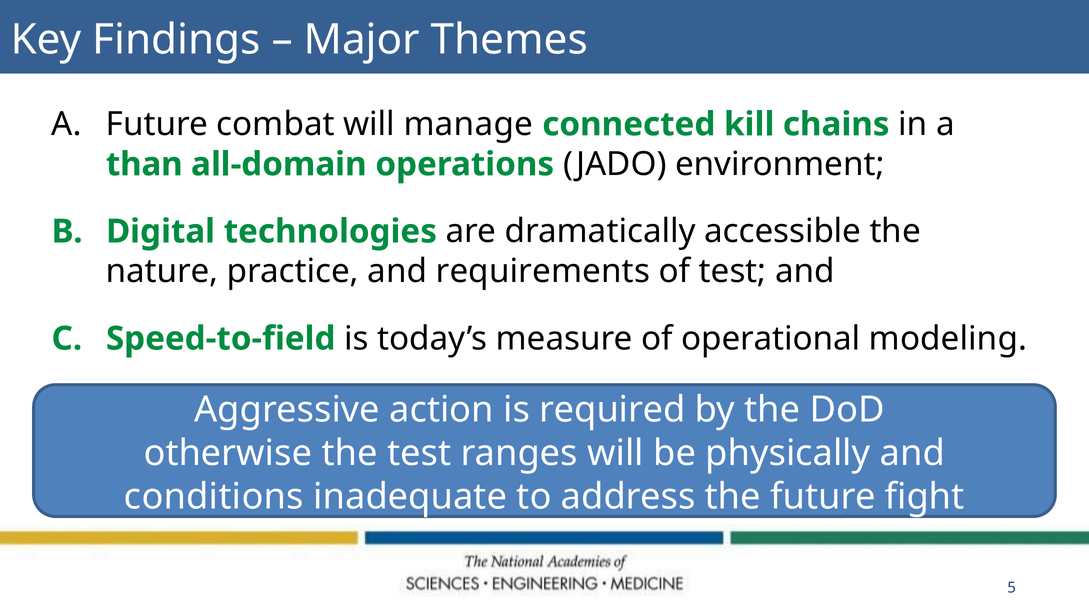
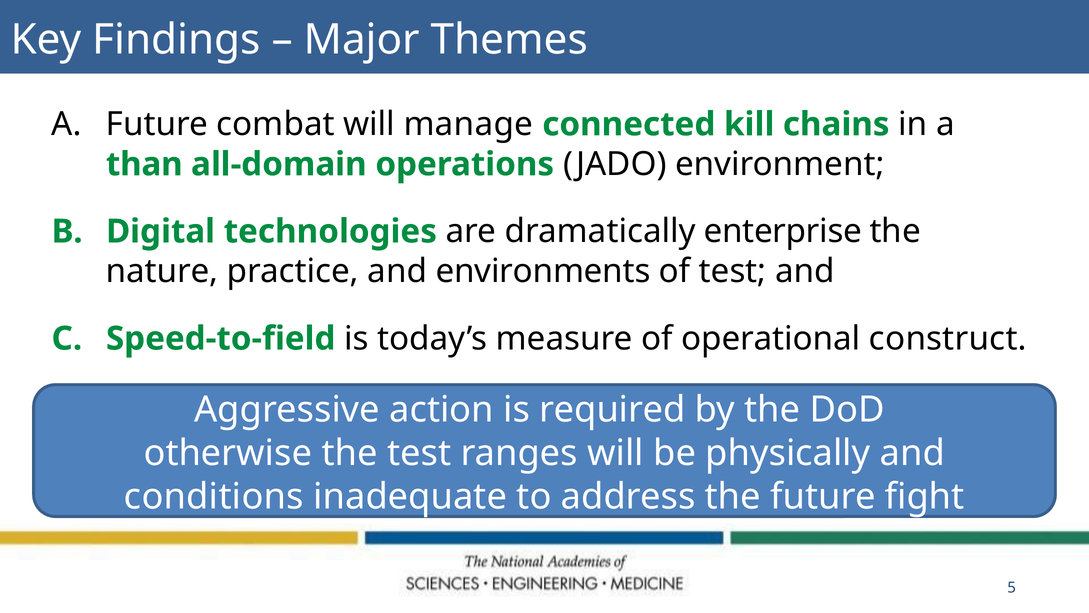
accessible: accessible -> enterprise
requirements: requirements -> environments
modeling: modeling -> construct
